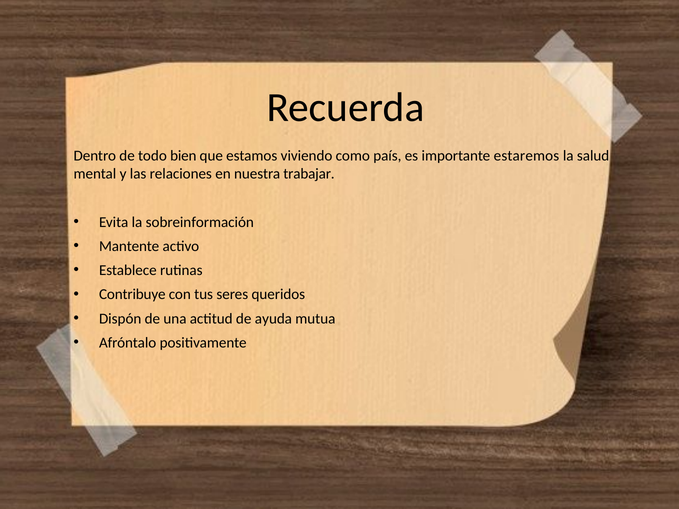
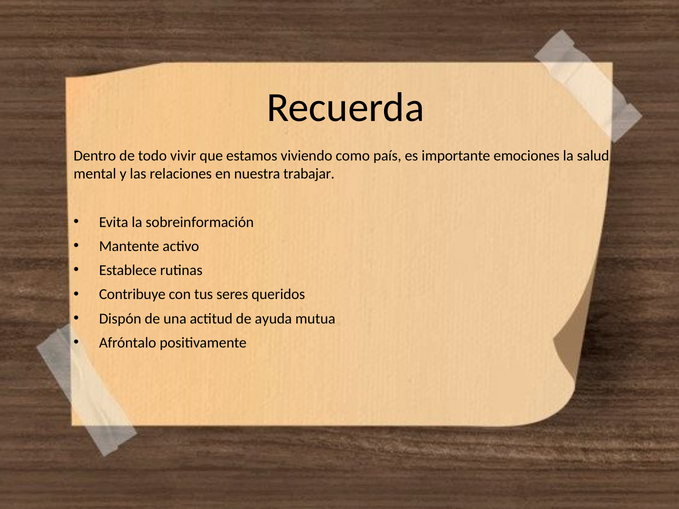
bien: bien -> vivir
estaremos: estaremos -> emociones
